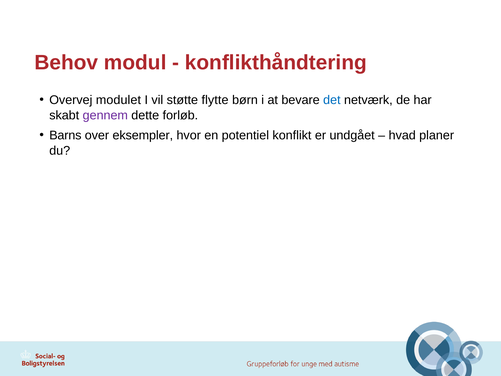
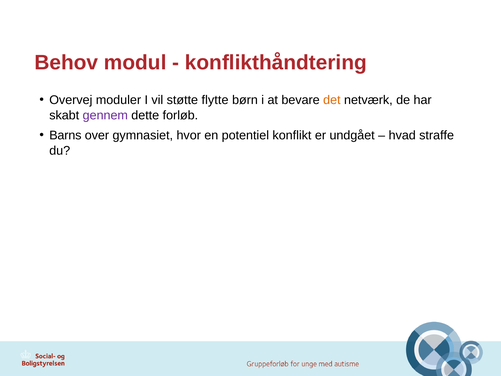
modulet: modulet -> moduler
det colour: blue -> orange
eksempler: eksempler -> gymnasiet
planer: planer -> straffe
